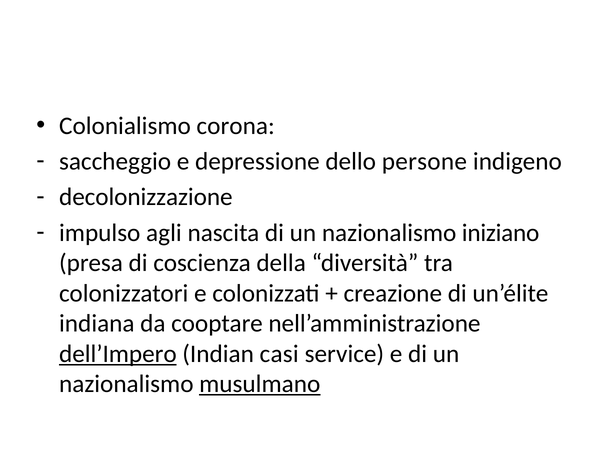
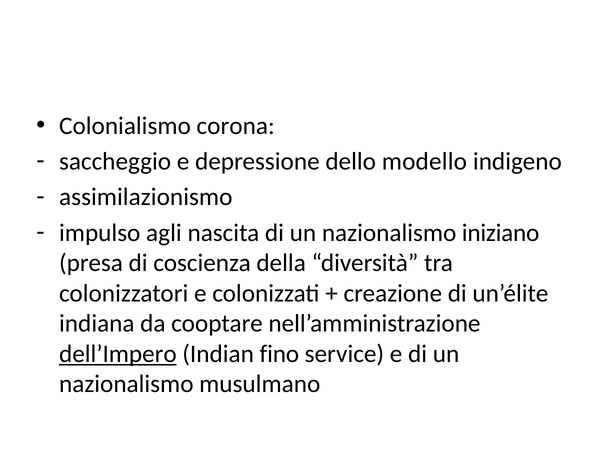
persone: persone -> modello
decolonizzazione: decolonizzazione -> assimilazionismo
casi: casi -> fino
musulmano underline: present -> none
